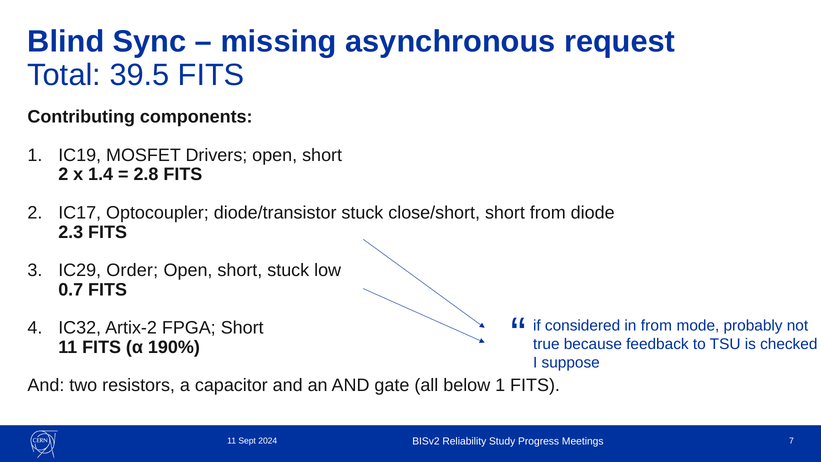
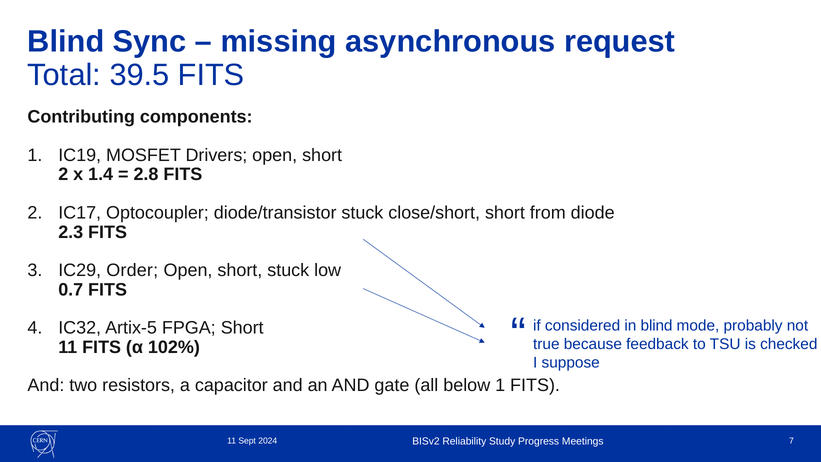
in from: from -> blind
Artix-2: Artix-2 -> Artix-5
190%: 190% -> 102%
